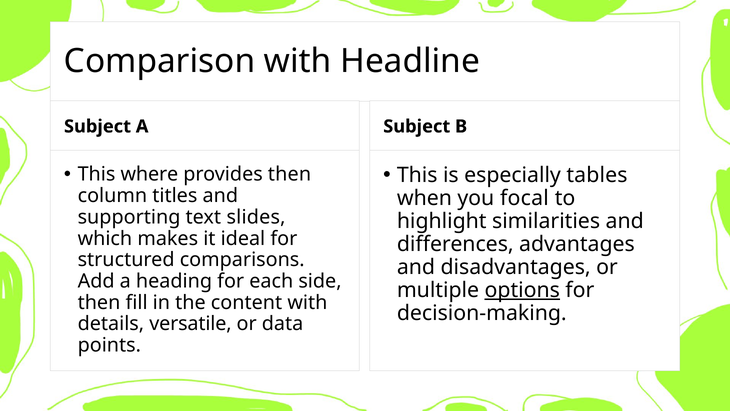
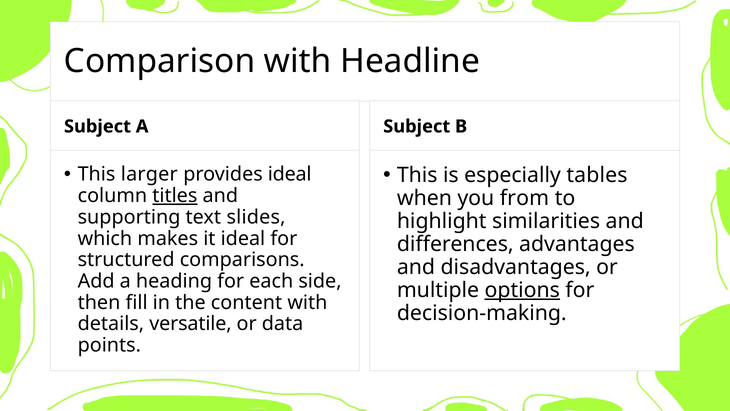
where: where -> larger
provides then: then -> ideal
titles underline: none -> present
focal: focal -> from
